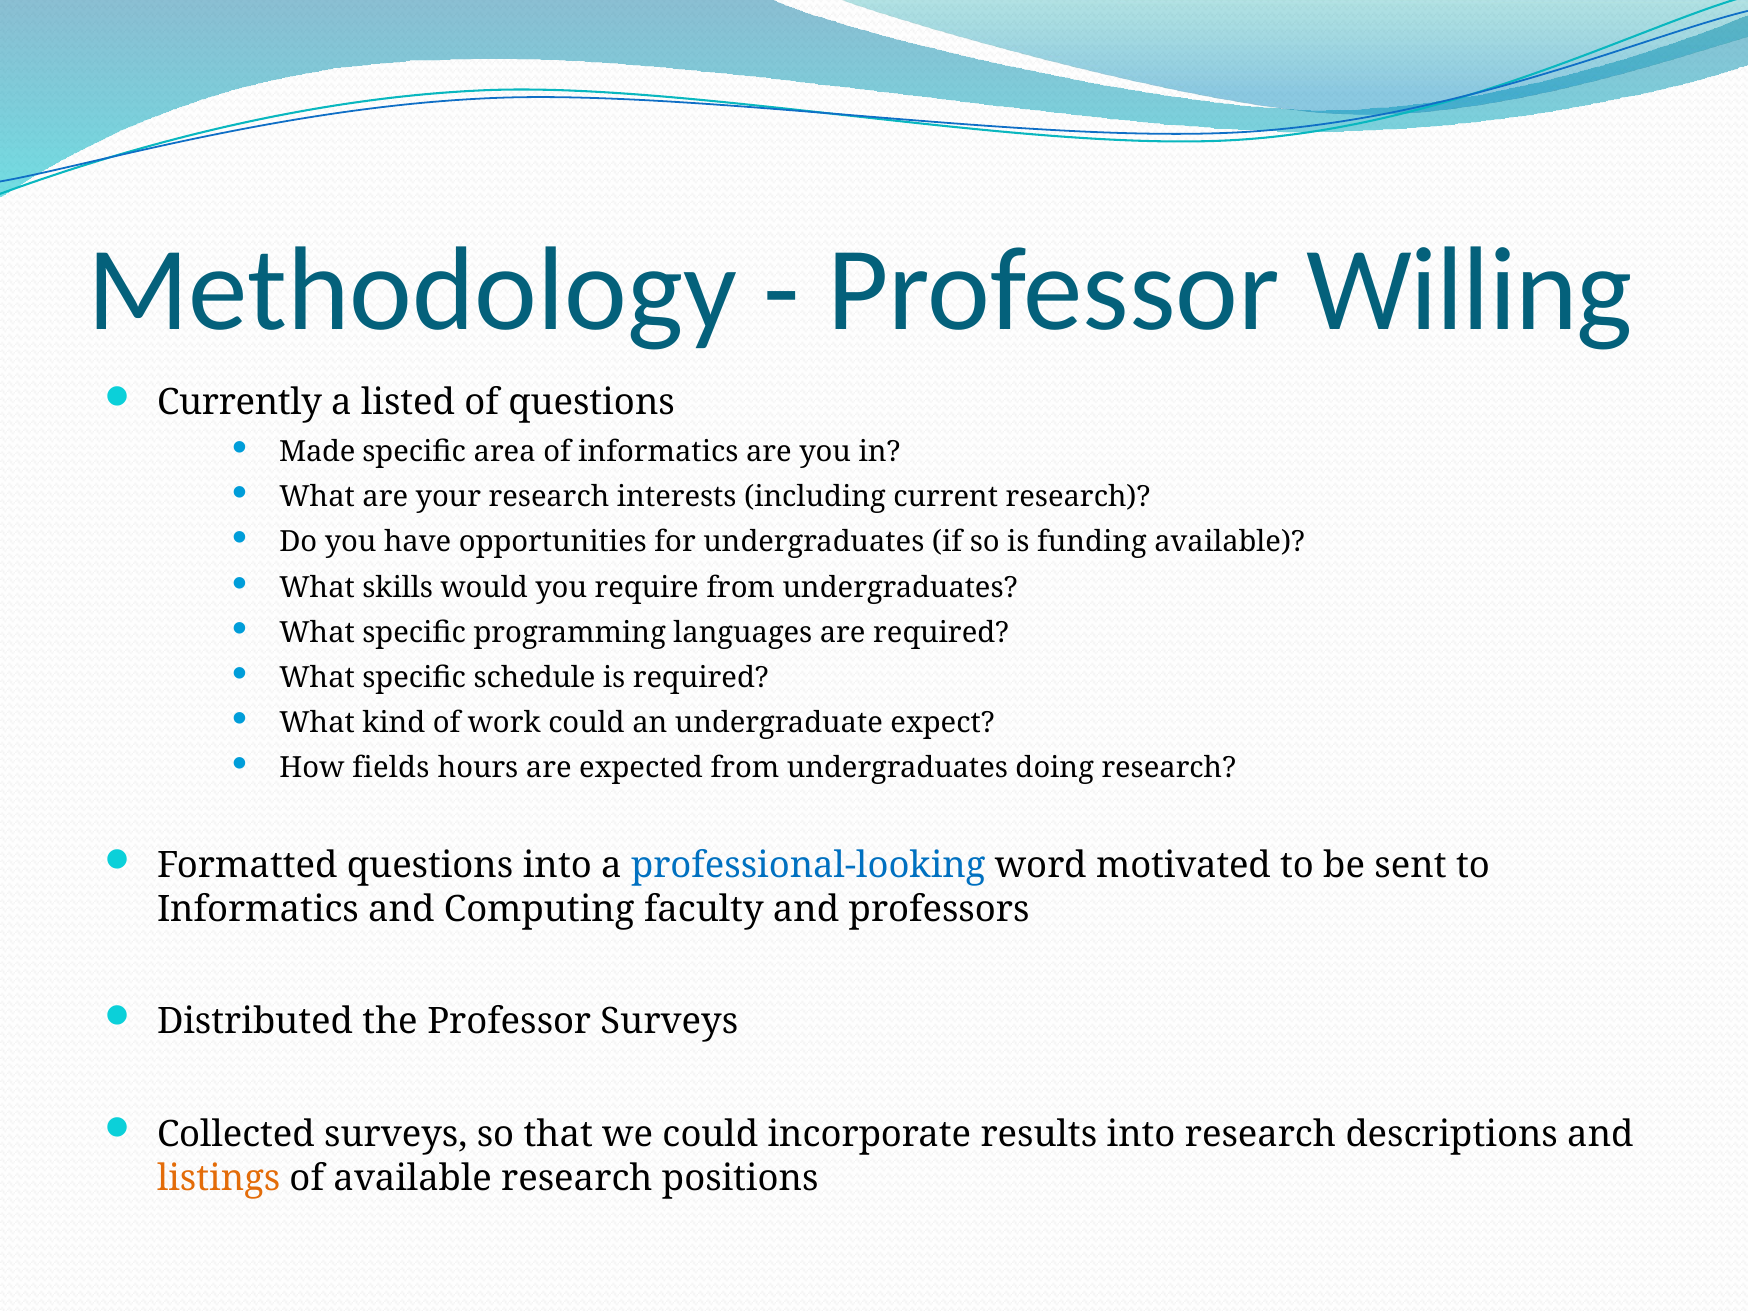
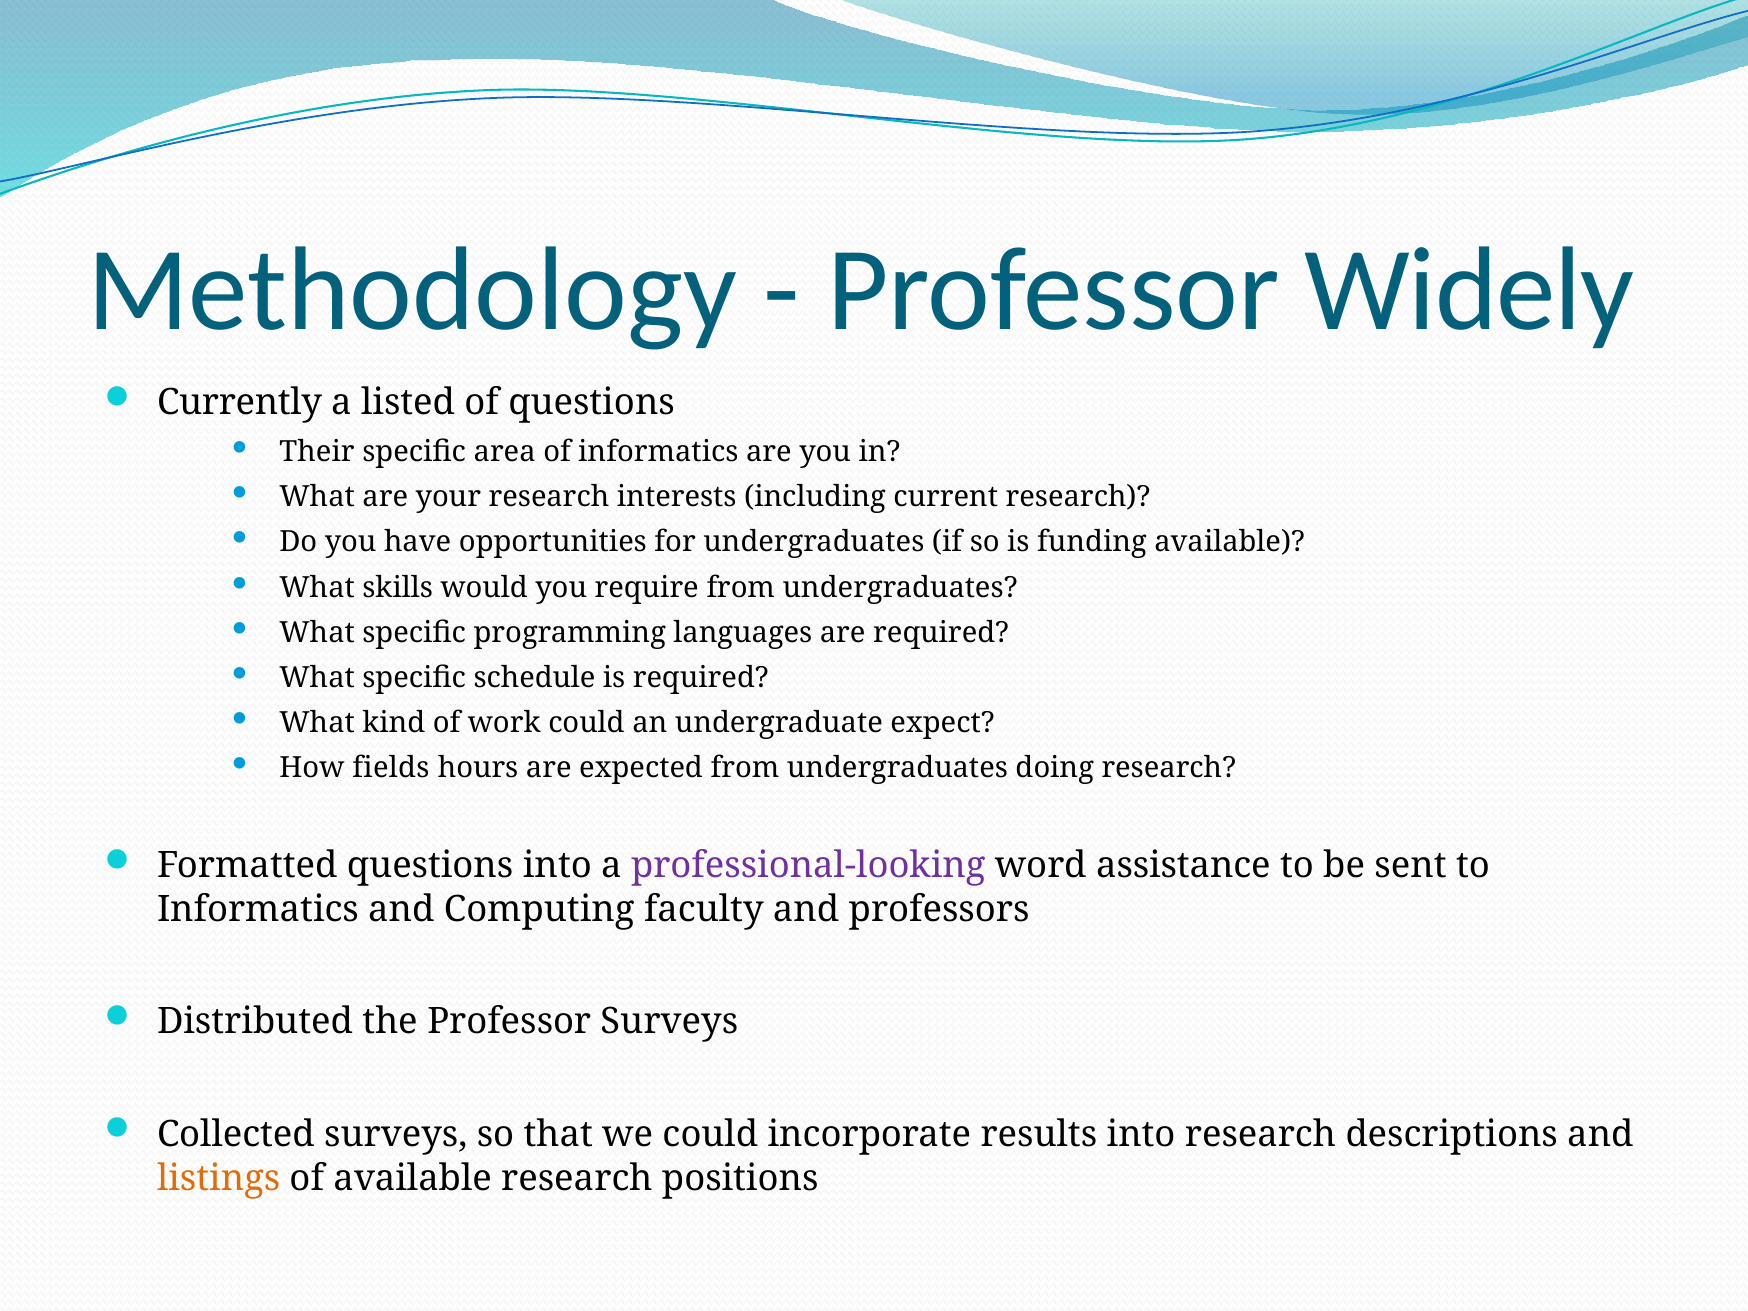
Willing: Willing -> Widely
Made: Made -> Their
professional-looking colour: blue -> purple
motivated: motivated -> assistance
